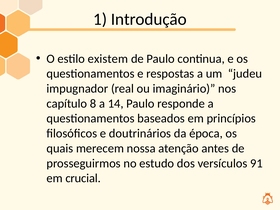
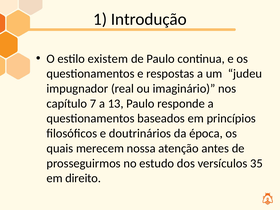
8: 8 -> 7
14: 14 -> 13
91: 91 -> 35
crucial: crucial -> direito
